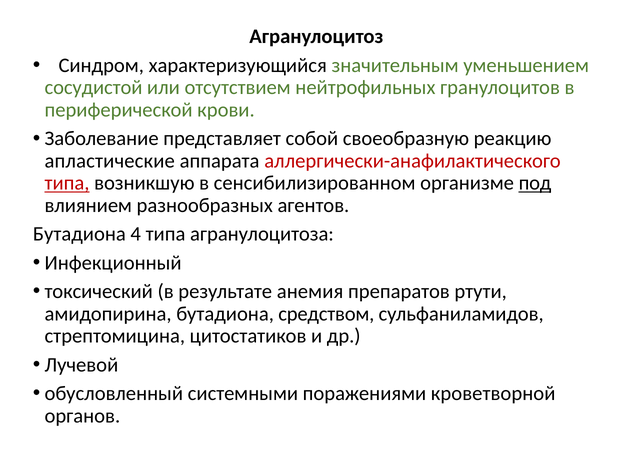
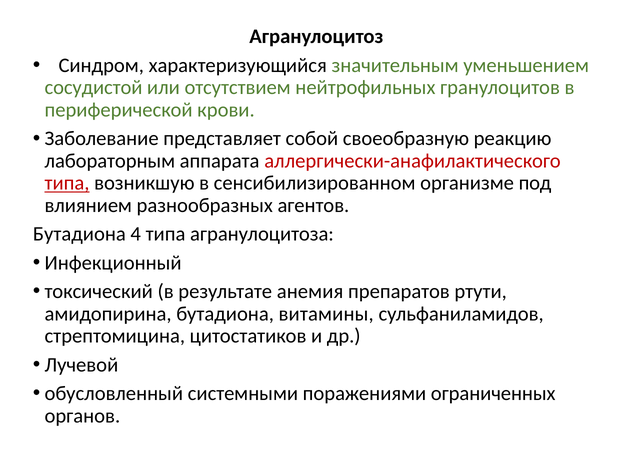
апластические: апластические -> лабораторным
под underline: present -> none
средством: средством -> витамины
кроветворной: кроветворной -> ограниченных
